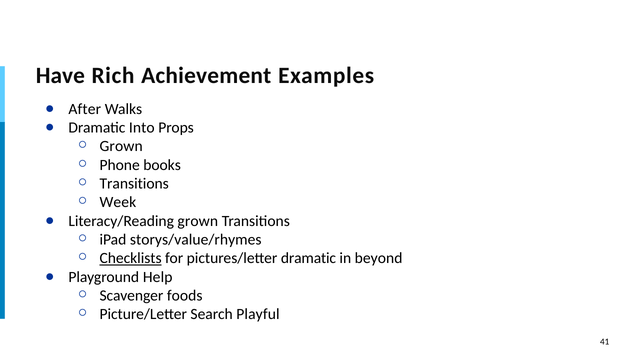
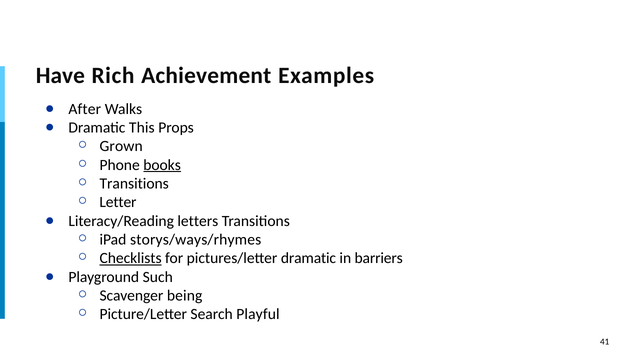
Into: Into -> This
books underline: none -> present
Week: Week -> Letter
Literacy/Reading grown: grown -> letters
storys/value/rhymes: storys/value/rhymes -> storys/ways/rhymes
beyond: beyond -> barriers
Help: Help -> Such
foods: foods -> being
